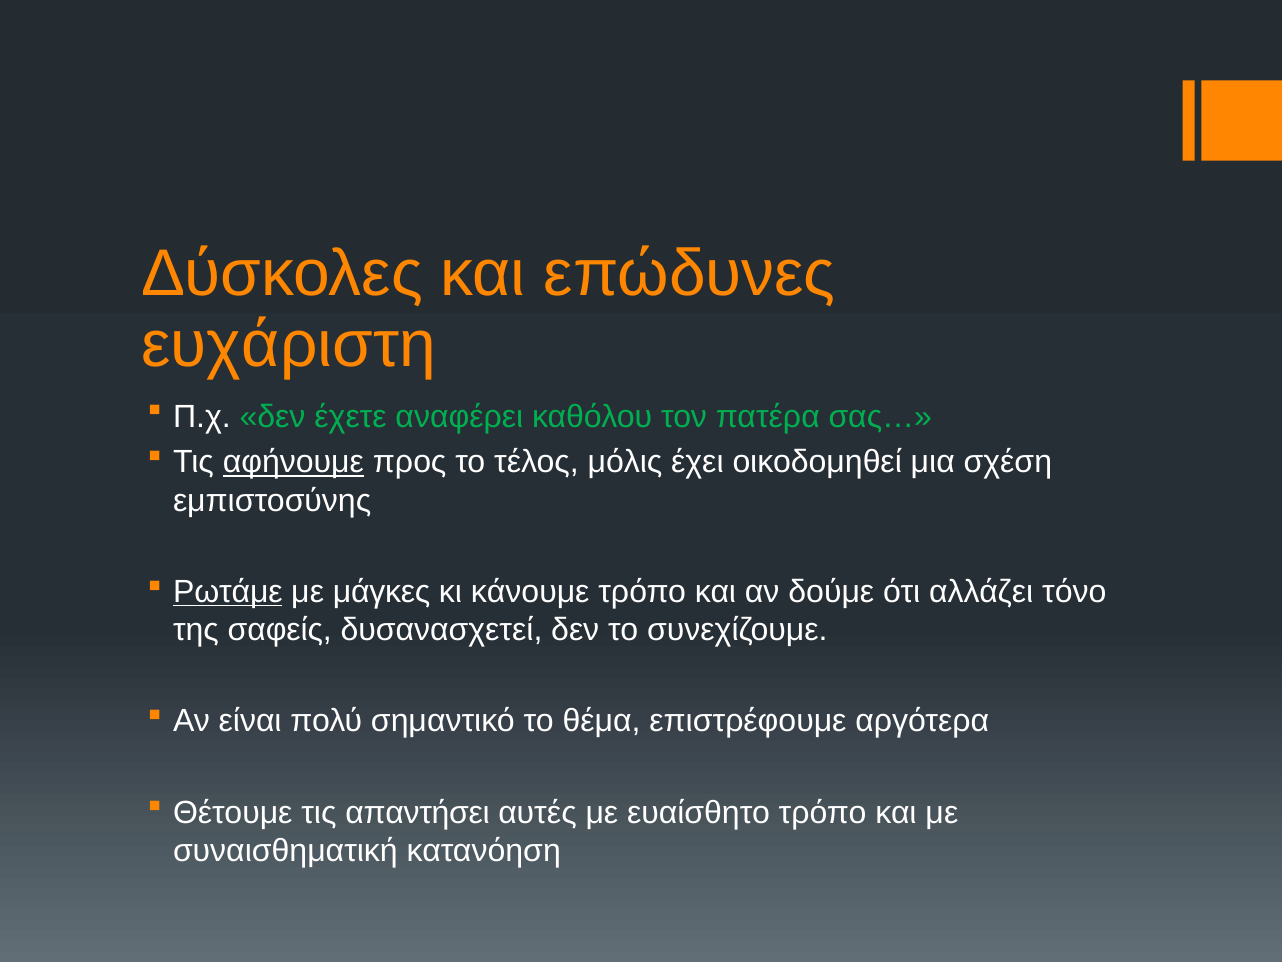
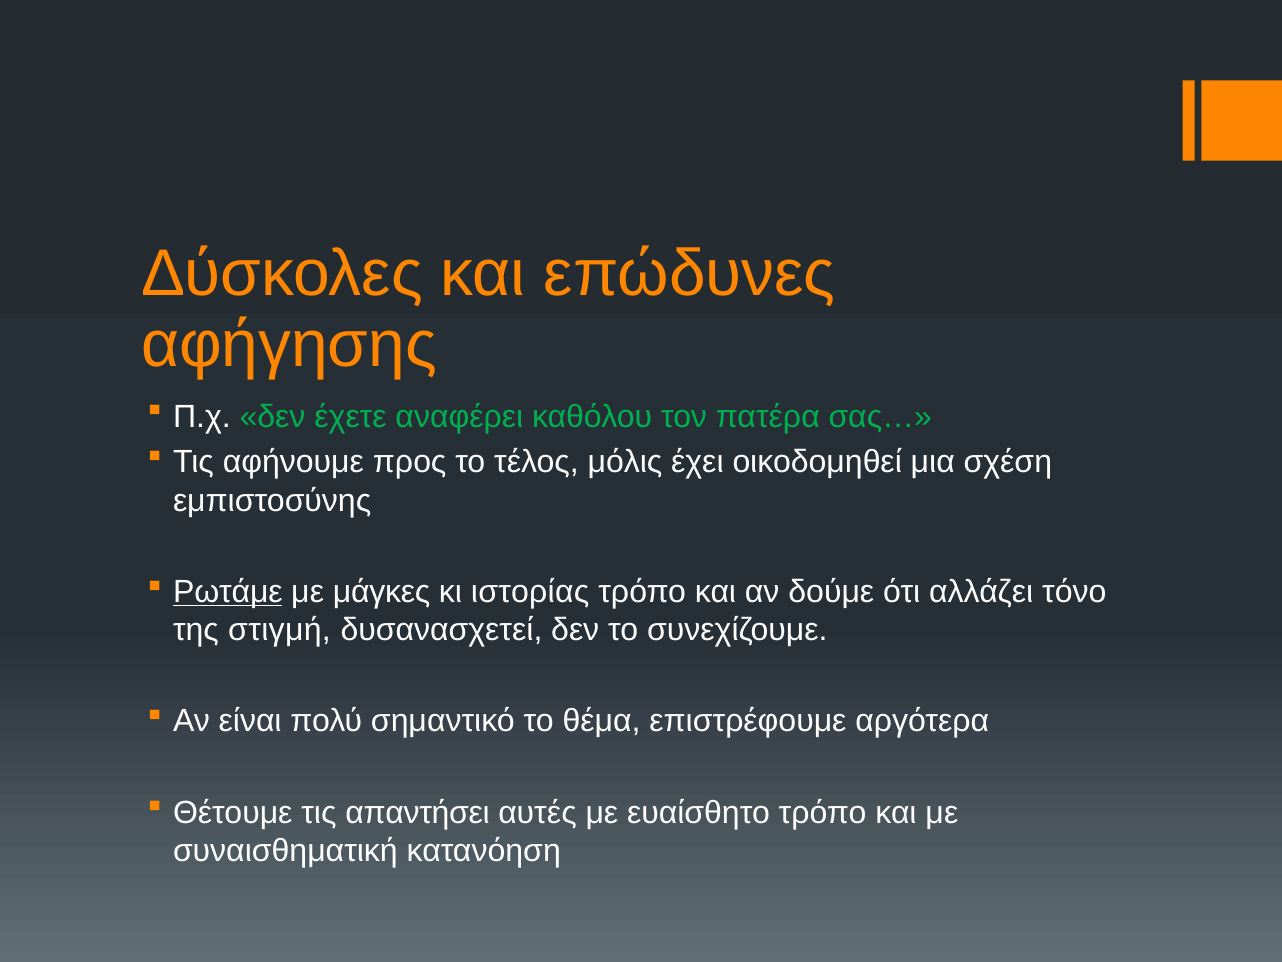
ευχάριστη: ευχάριστη -> αφήγησης
αφήνουμε underline: present -> none
κάνουμε: κάνουμε -> ιστορίας
σαφείς: σαφείς -> στιγμή
